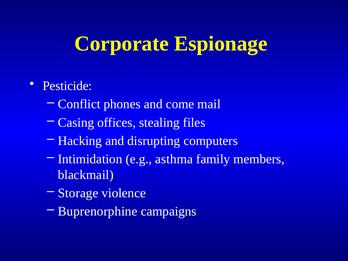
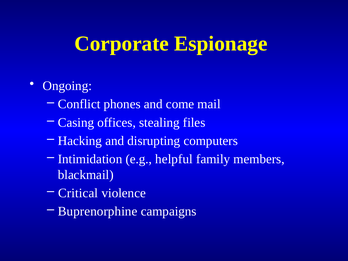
Pesticide: Pesticide -> Ongoing
asthma: asthma -> helpful
Storage: Storage -> Critical
